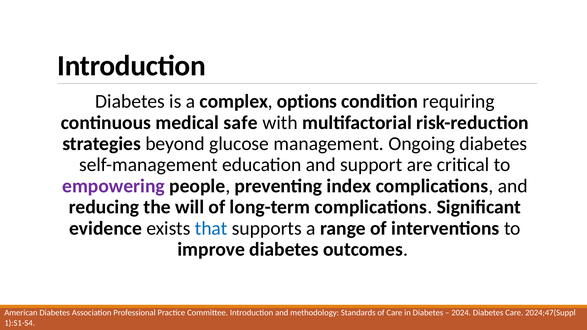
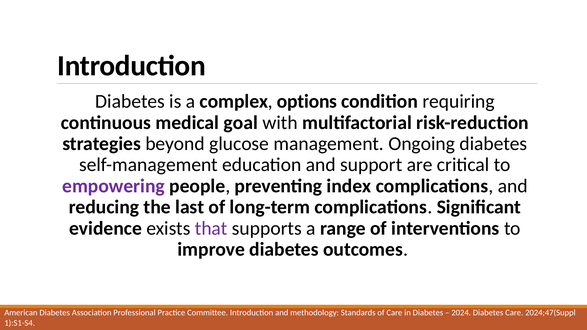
safe: safe -> goal
will: will -> last
that colour: blue -> purple
